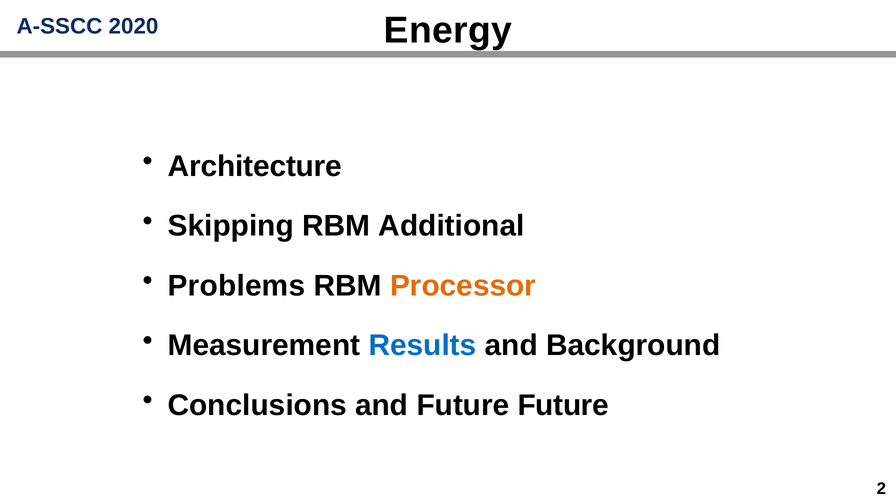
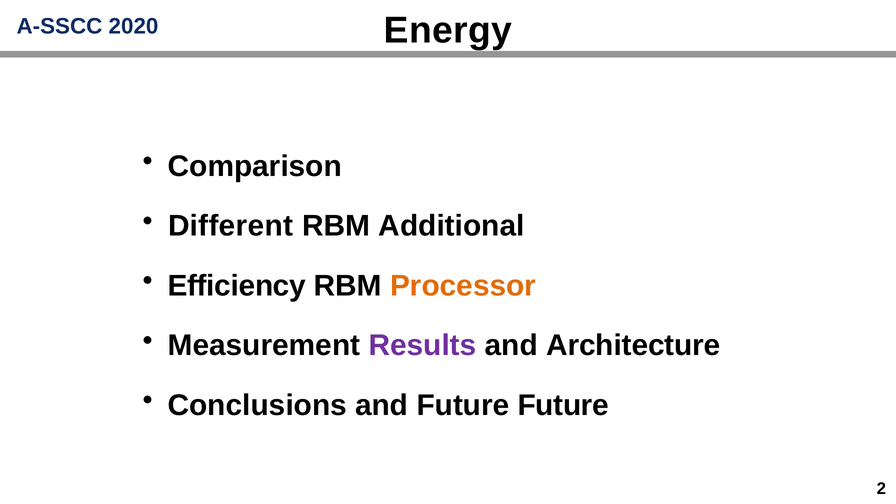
Architecture: Architecture -> Comparison
Skipping: Skipping -> Different
Problems: Problems -> Efficiency
Results colour: blue -> purple
Background: Background -> Architecture
